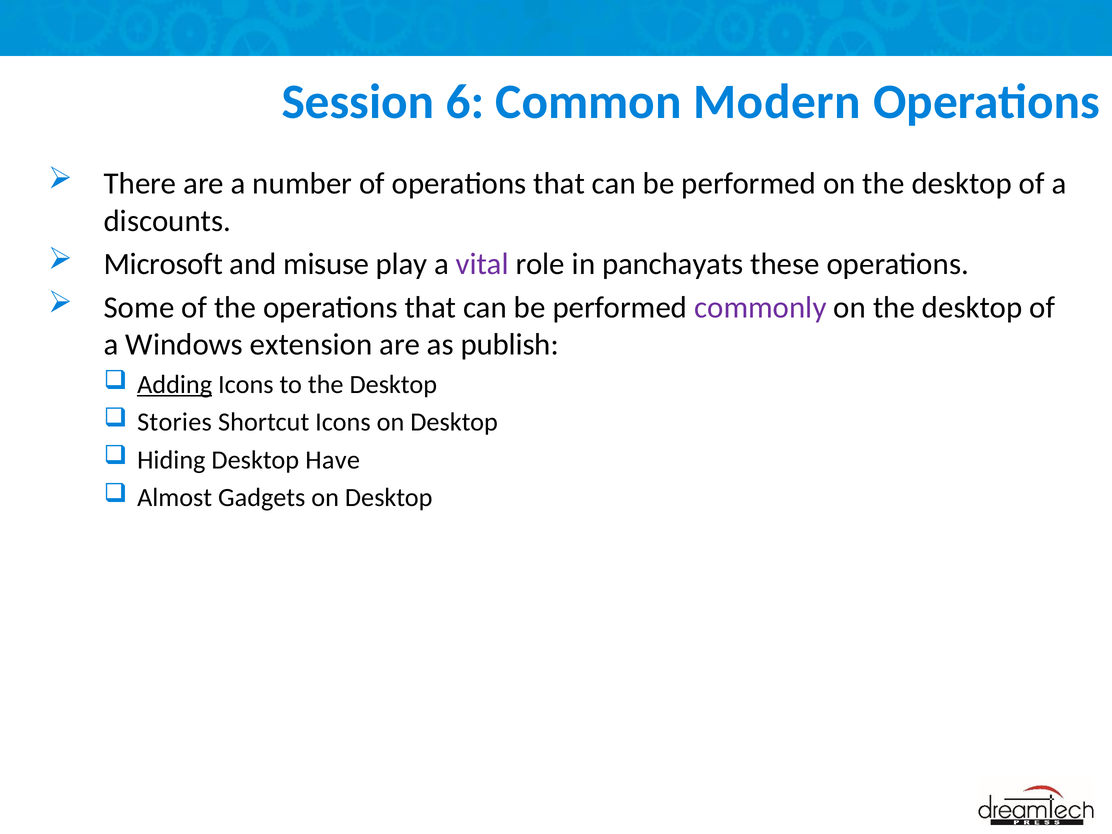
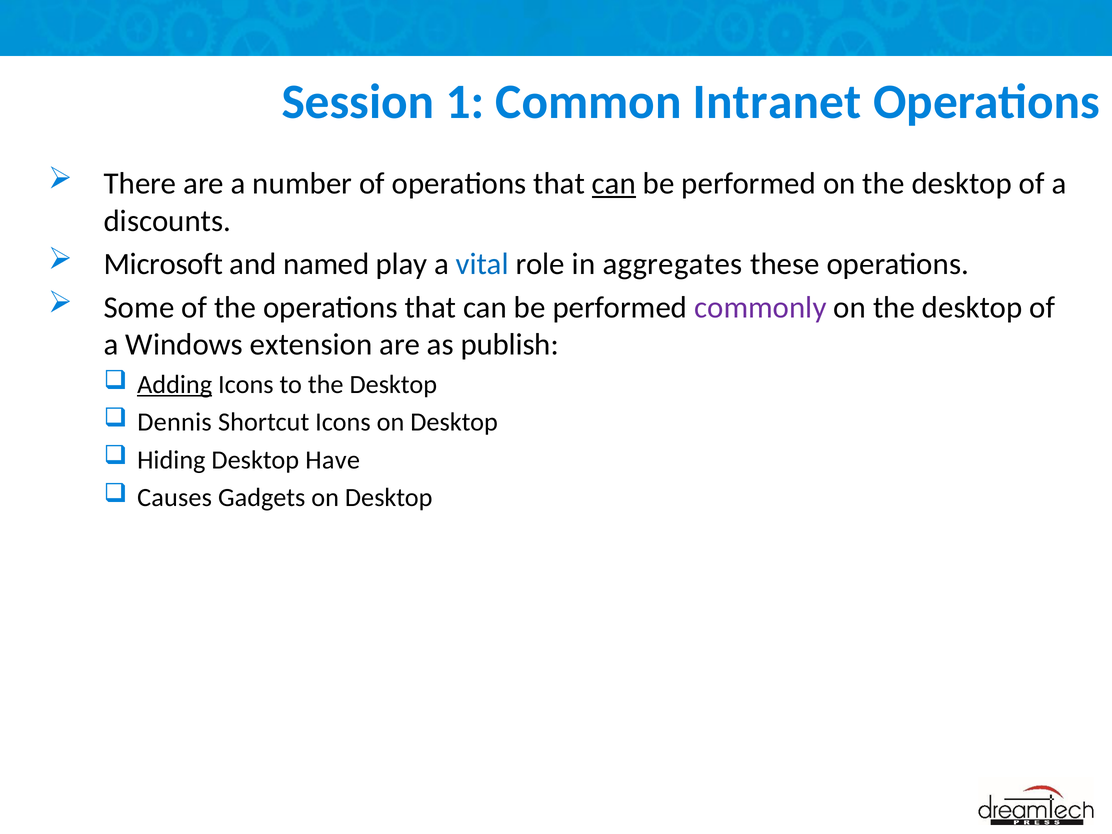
6: 6 -> 1
Modern: Modern -> Intranet
can at (614, 184) underline: none -> present
misuse: misuse -> named
vital colour: purple -> blue
panchayats: panchayats -> aggregates
Stories: Stories -> Dennis
Almost: Almost -> Causes
